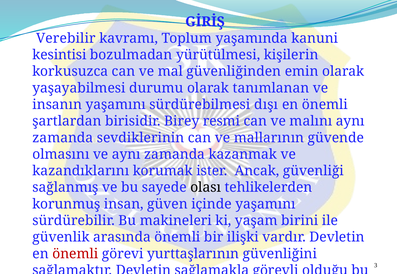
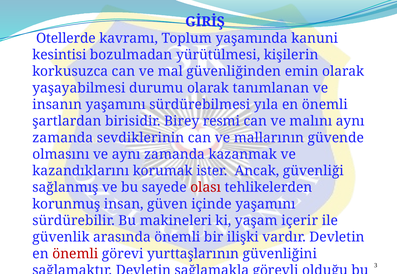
Verebilir: Verebilir -> Otellerde
dışı: dışı -> yıla
olası colour: black -> red
birini: birini -> içerir
